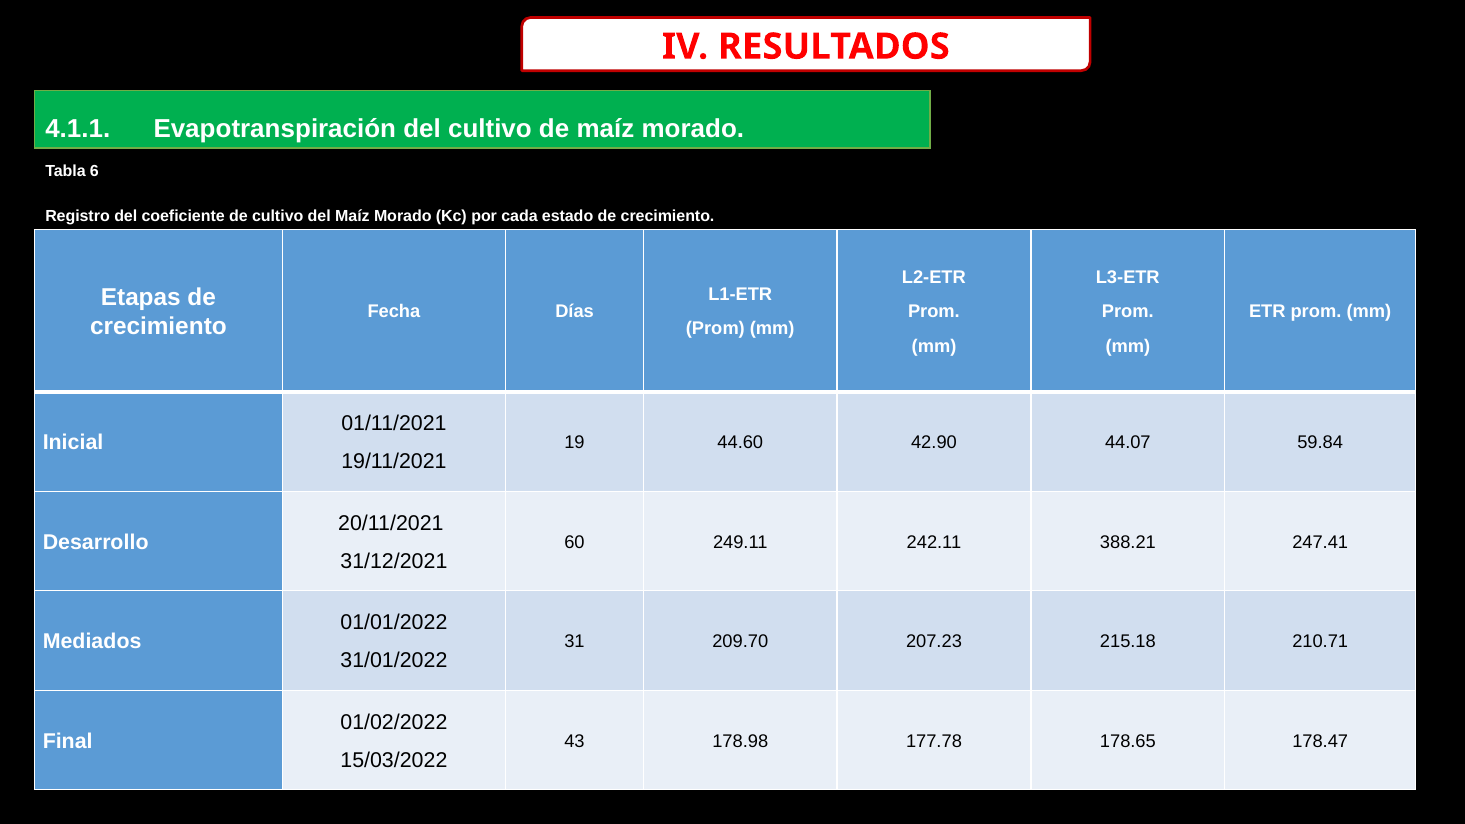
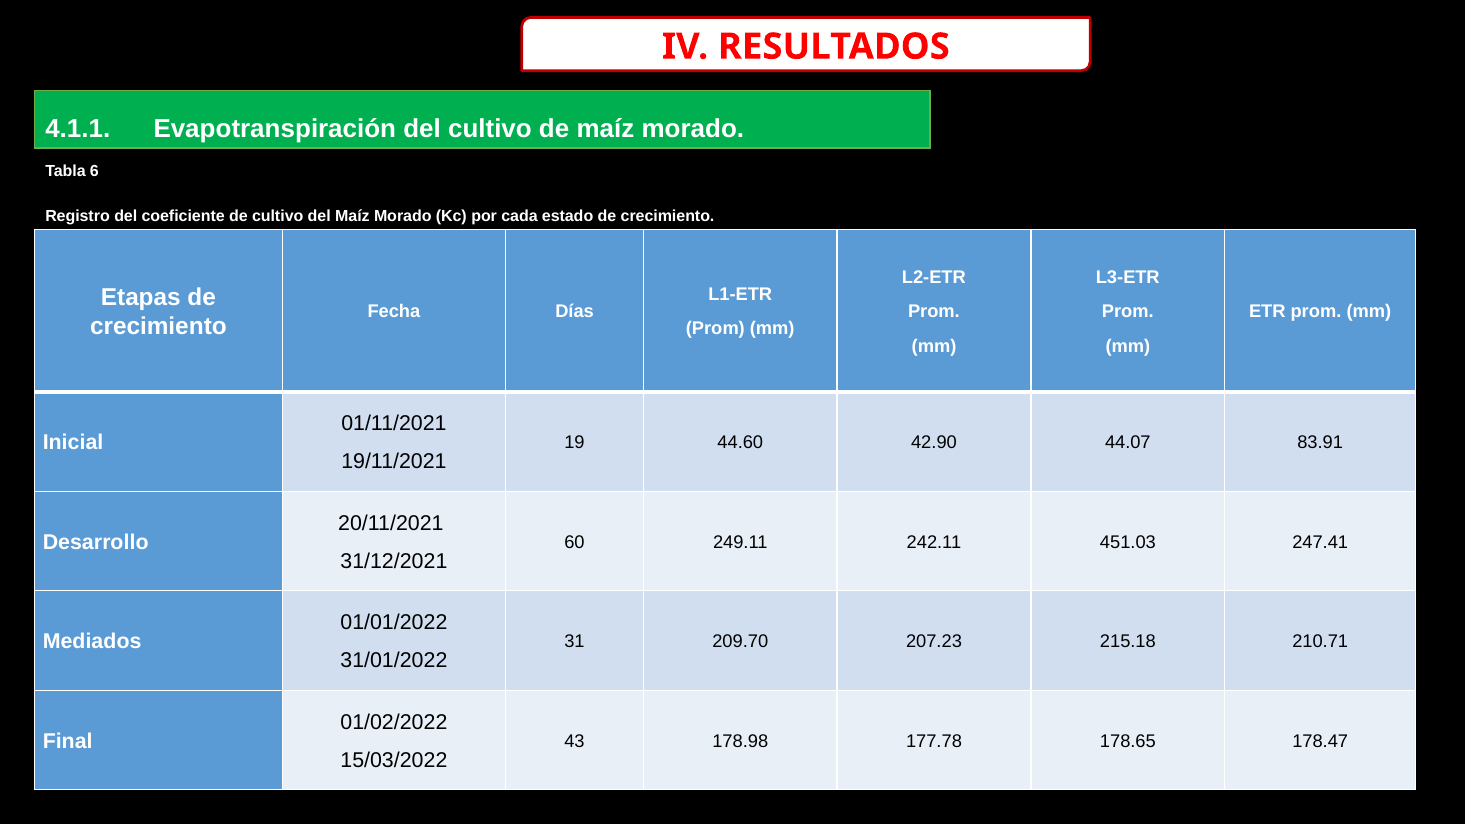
59.84: 59.84 -> 83.91
388.21: 388.21 -> 451.03
